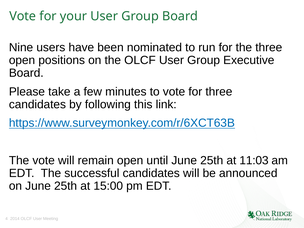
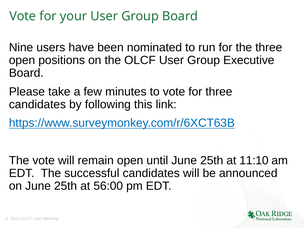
11:03: 11:03 -> 11:10
15:00: 15:00 -> 56:00
